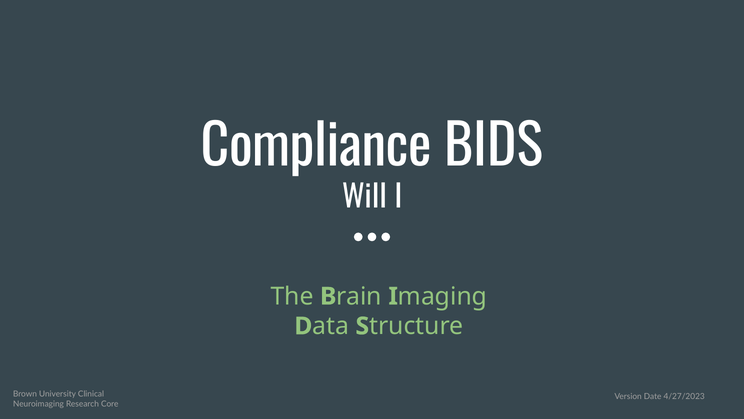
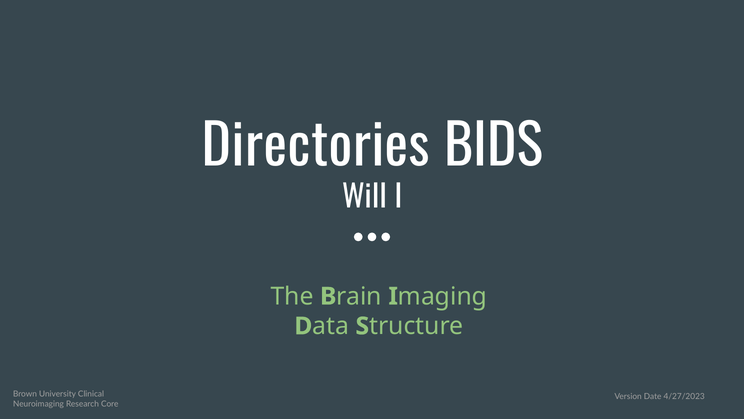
Compliance: Compliance -> Directories
